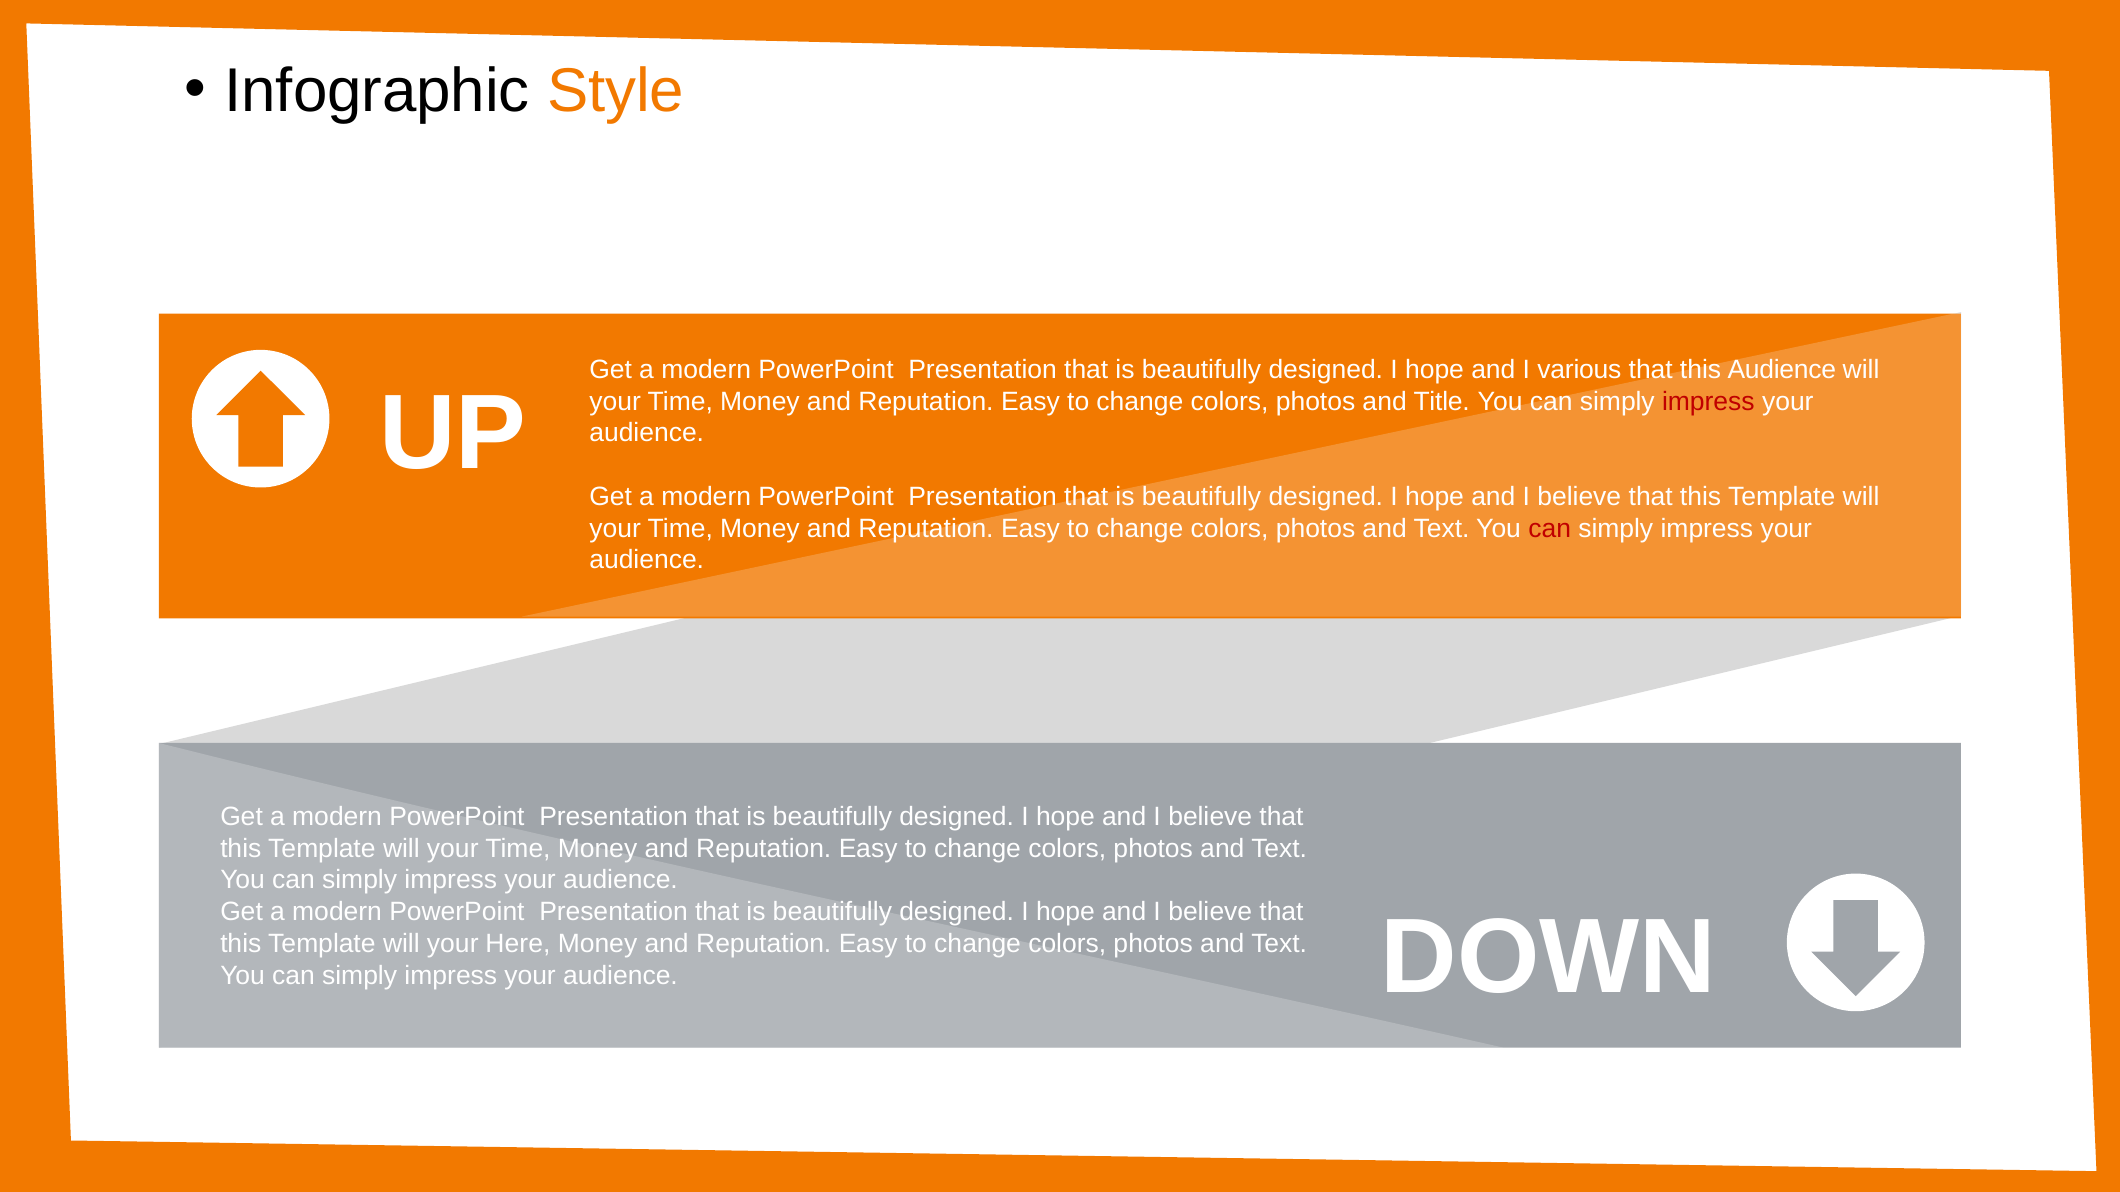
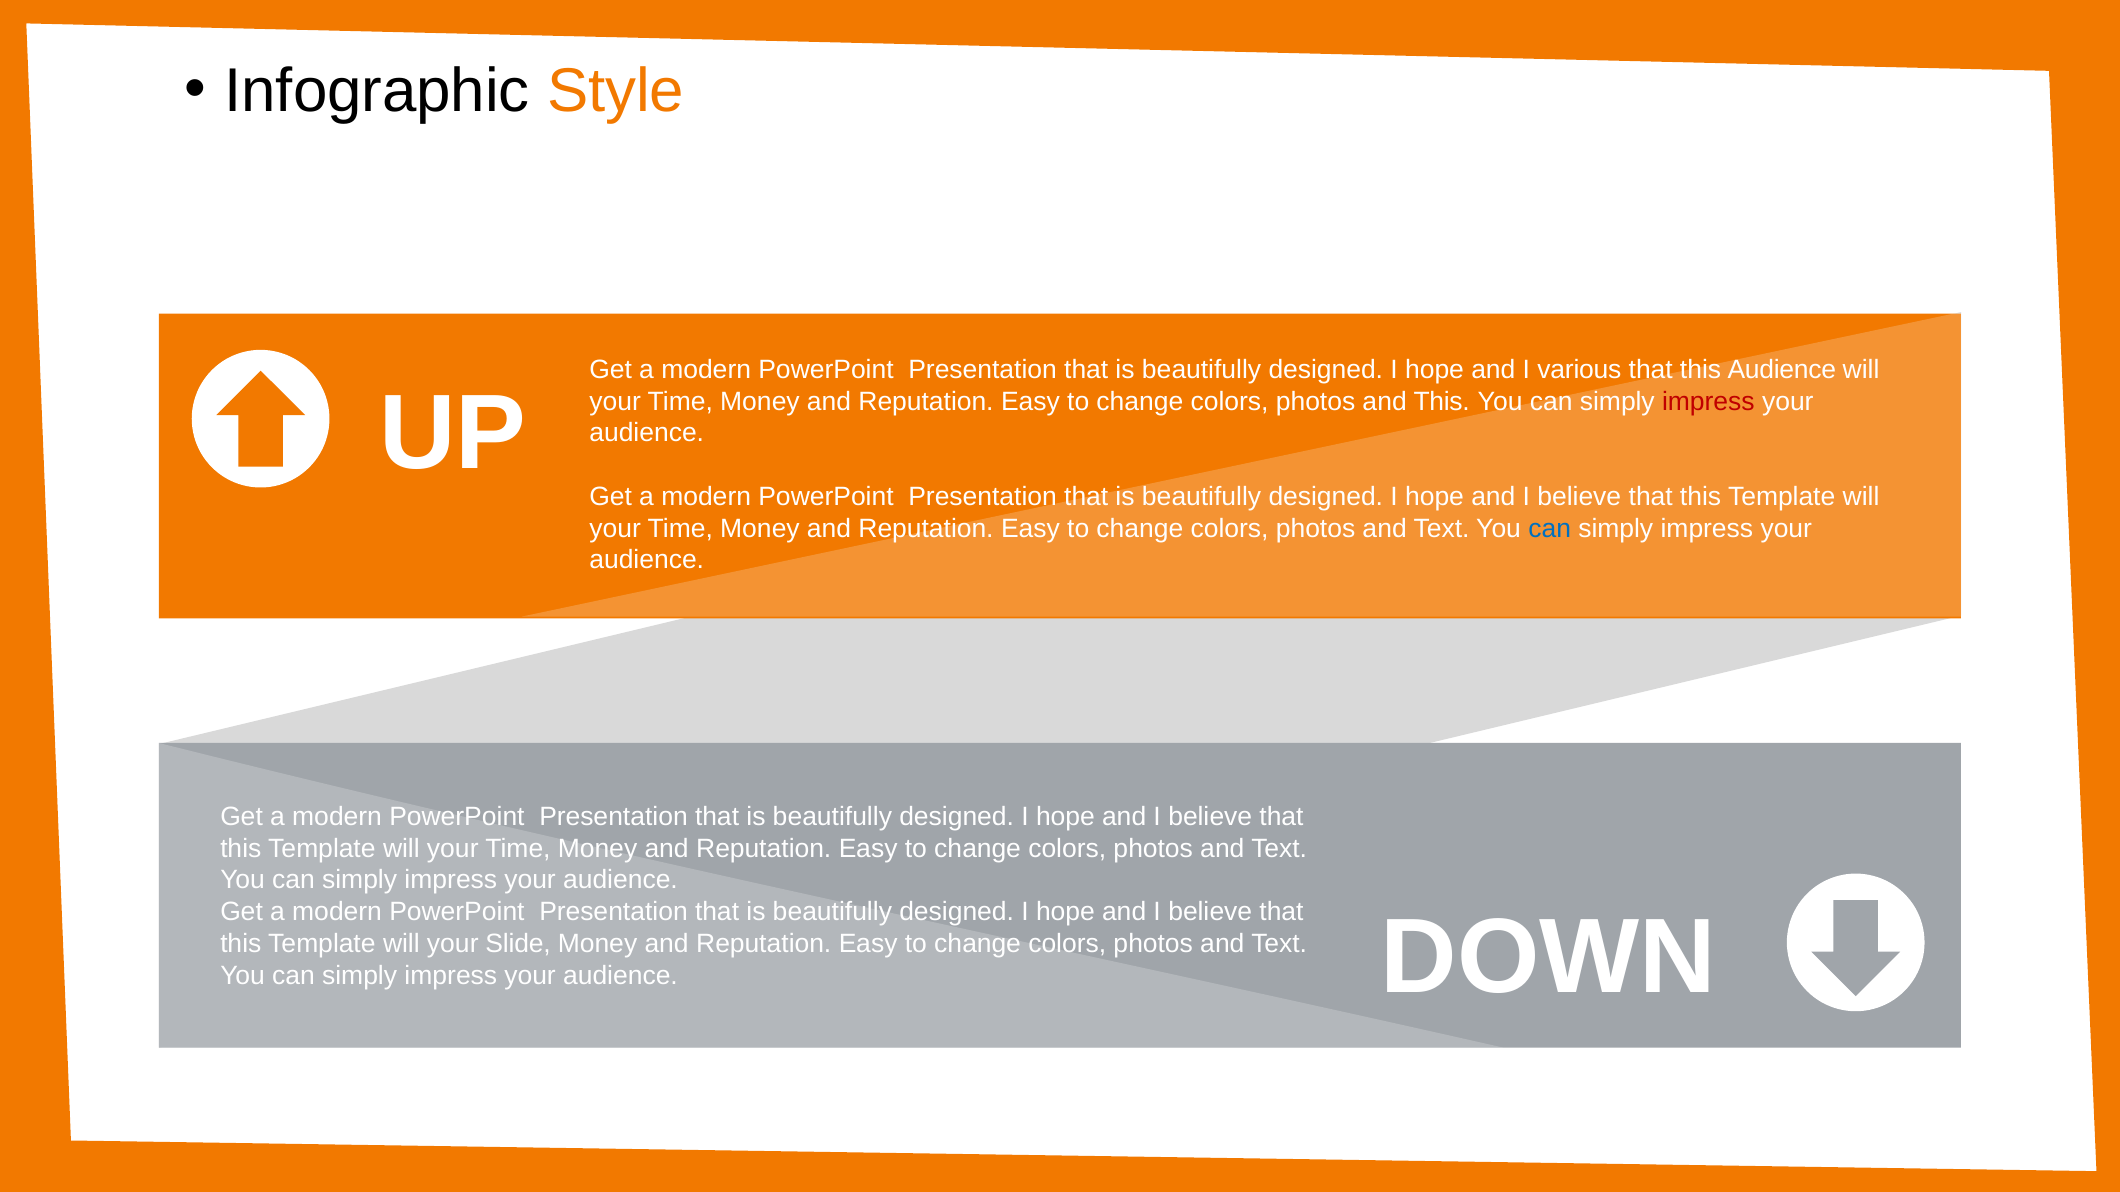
and Title: Title -> This
can at (1550, 529) colour: red -> blue
Here: Here -> Slide
